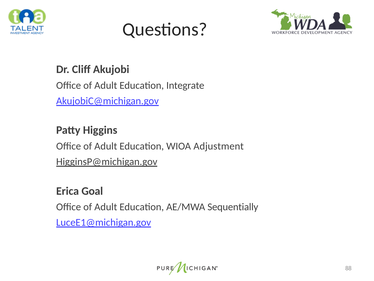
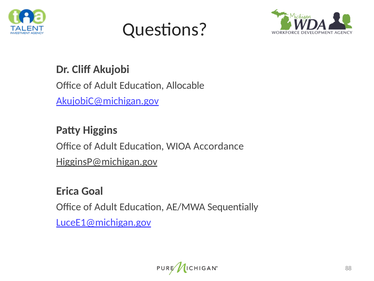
Integrate: Integrate -> Allocable
Adjustment: Adjustment -> Accordance
